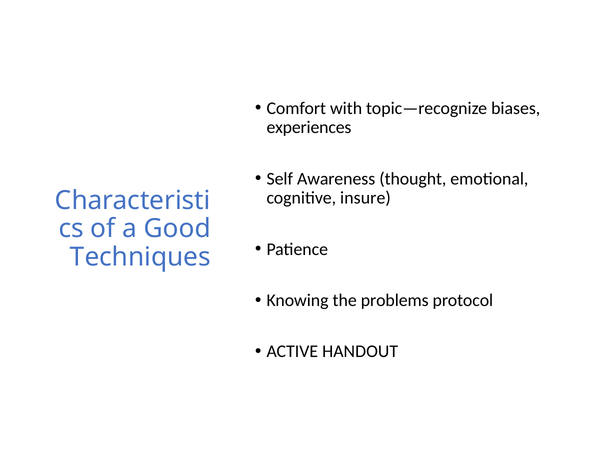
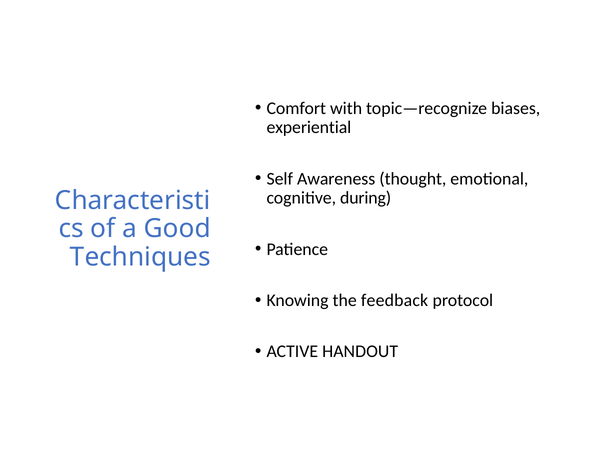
experiences: experiences -> experiential
insure: insure -> during
problems: problems -> feedback
